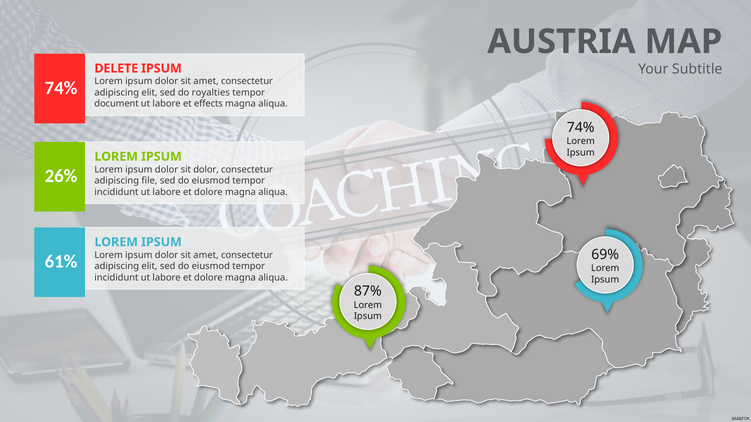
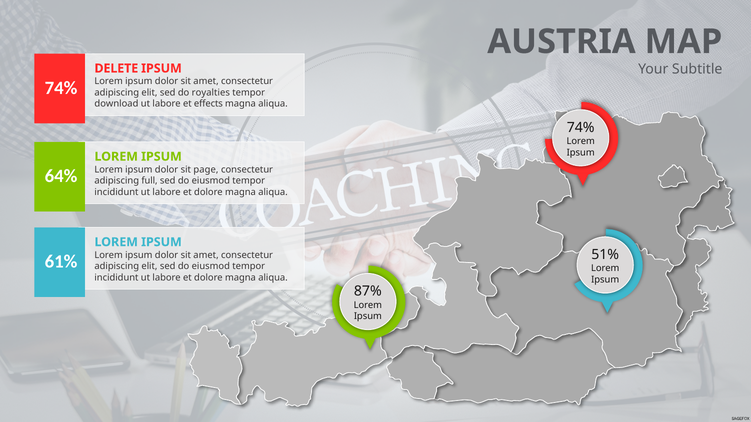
document: document -> download
sit dolor: dolor -> page
26%: 26% -> 64%
file: file -> full
69%: 69% -> 51%
